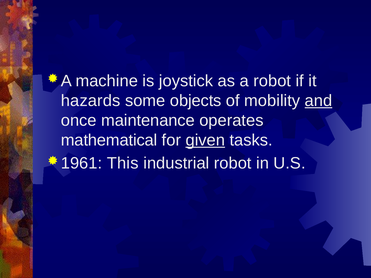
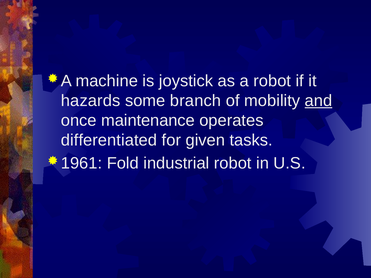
objects: objects -> branch
mathematical: mathematical -> differentiated
given underline: present -> none
This: This -> Fold
